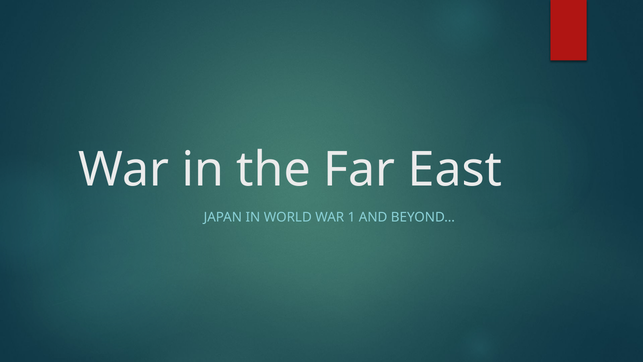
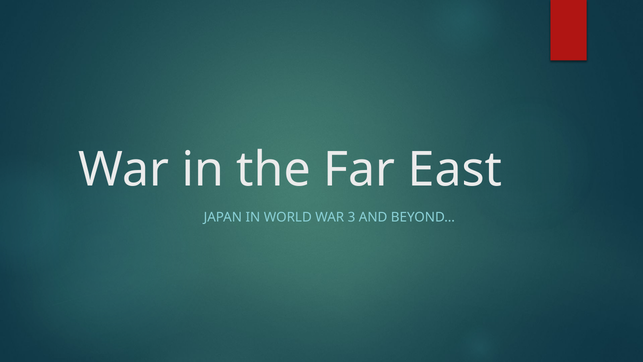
1: 1 -> 3
